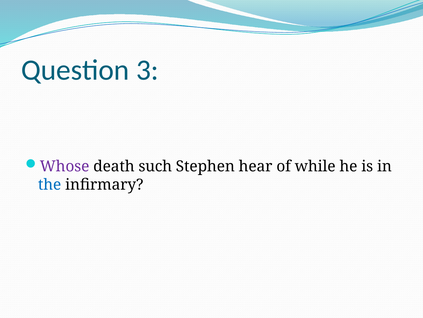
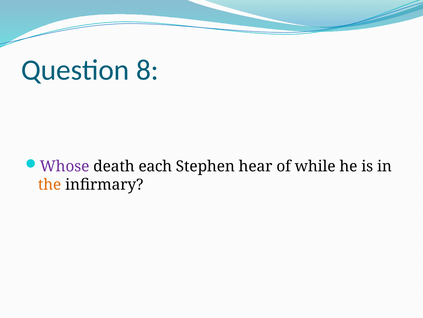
3: 3 -> 8
such: such -> each
the colour: blue -> orange
